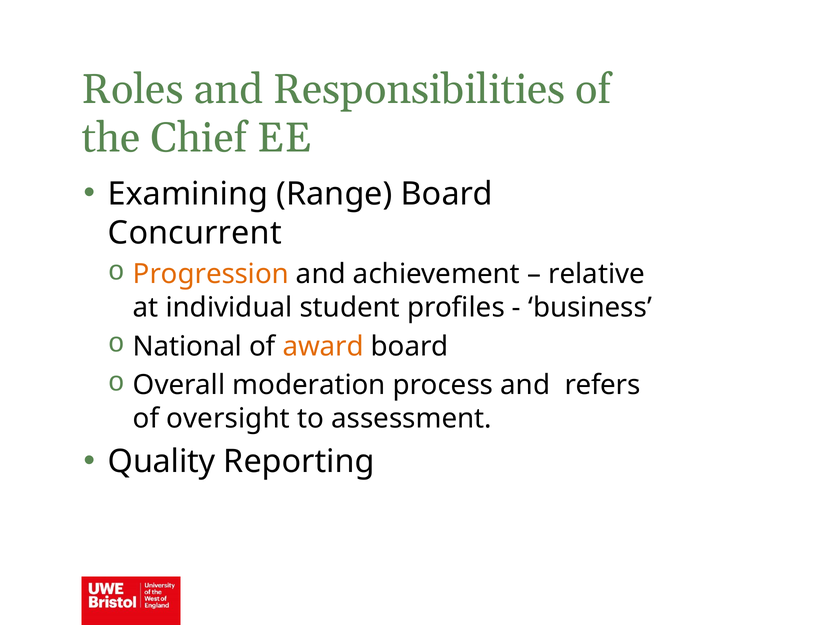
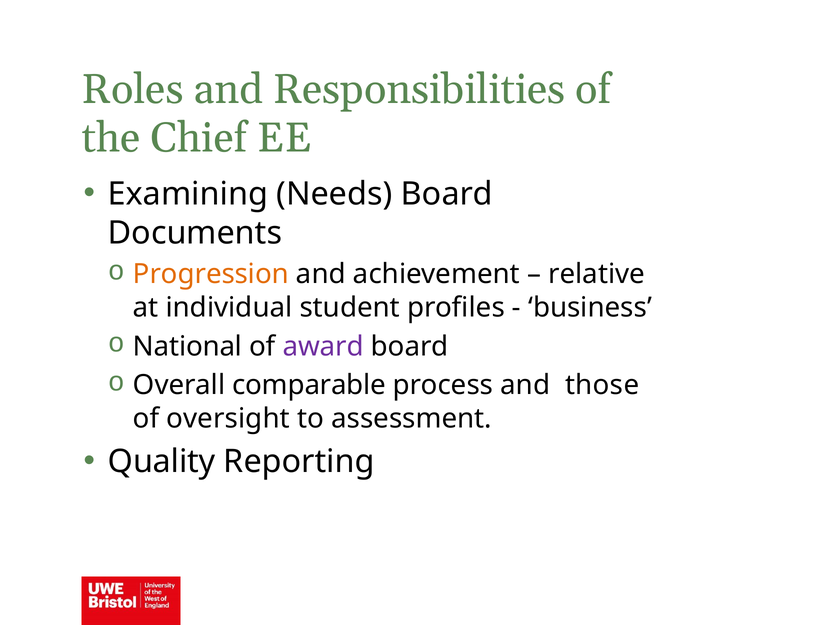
Range: Range -> Needs
Concurrent: Concurrent -> Documents
award colour: orange -> purple
moderation: moderation -> comparable
refers: refers -> those
